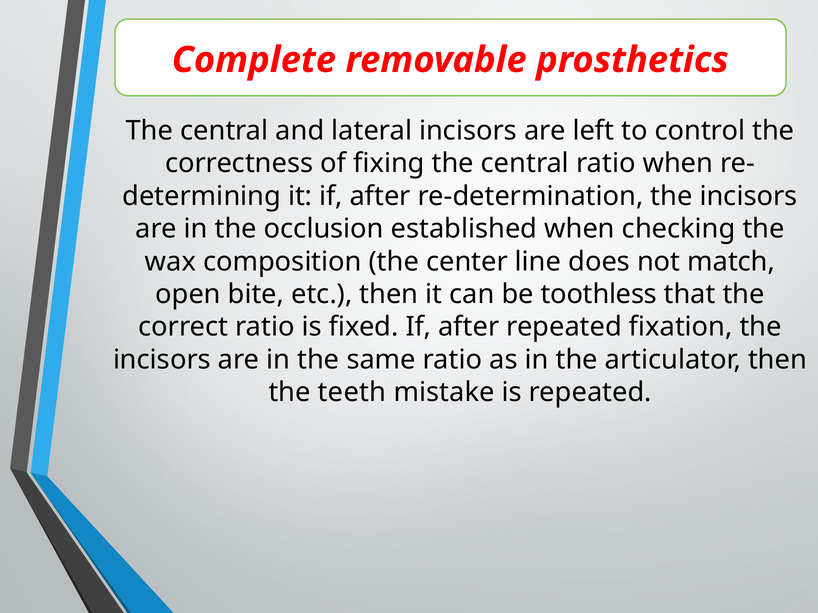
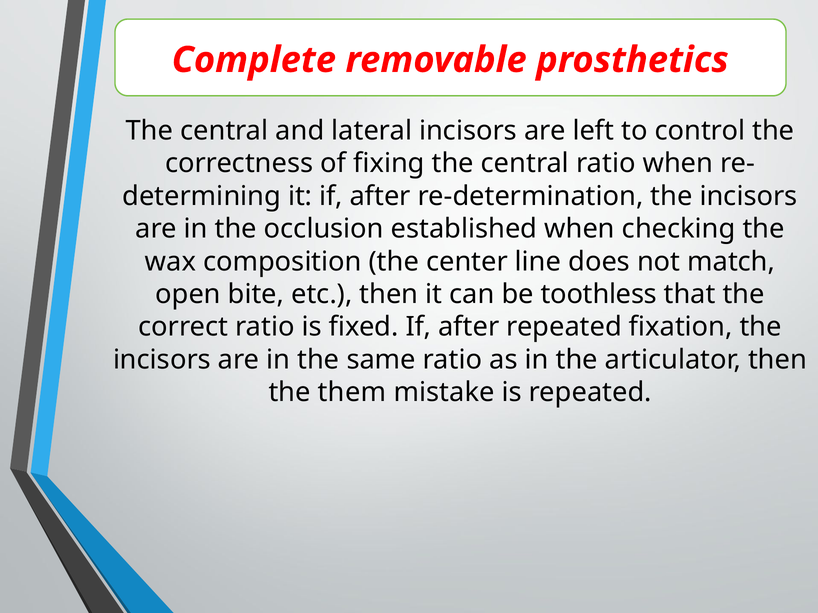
teeth: teeth -> them
